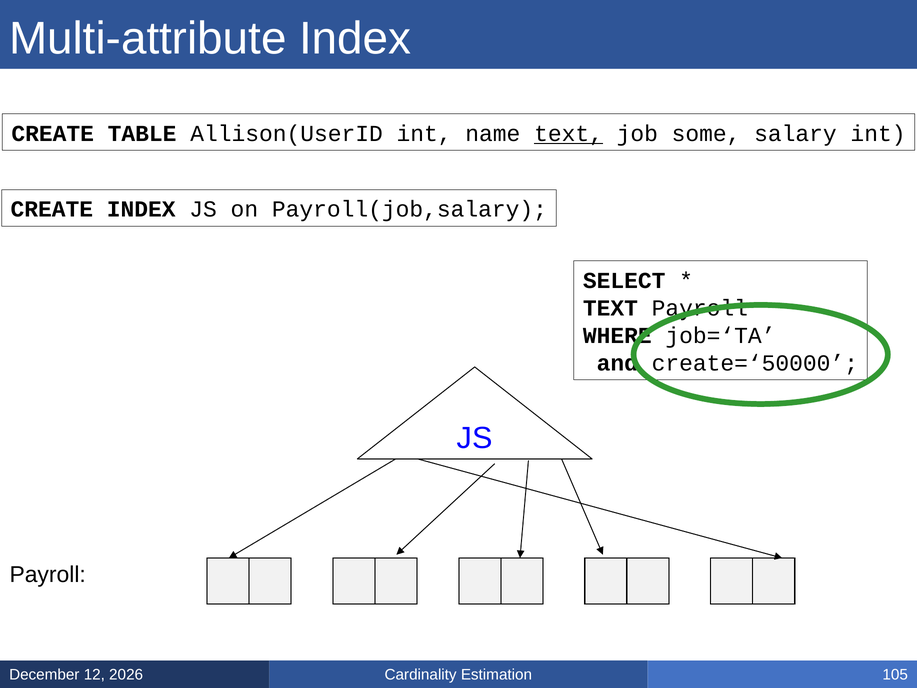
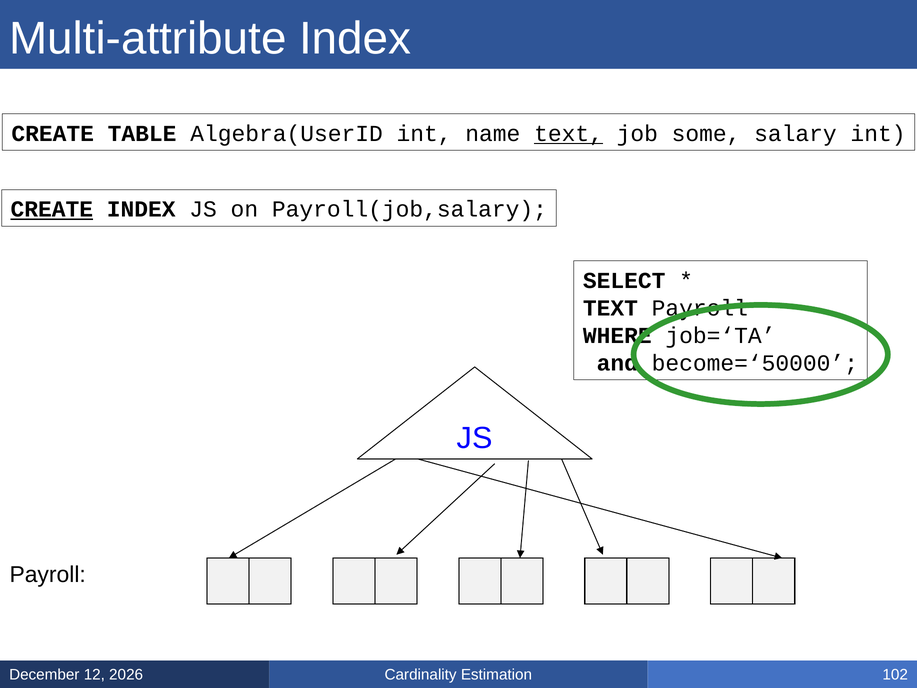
Allison(UserID: Allison(UserID -> Algebra(UserID
CREATE at (52, 209) underline: none -> present
create=‘50000: create=‘50000 -> become=‘50000
105: 105 -> 102
